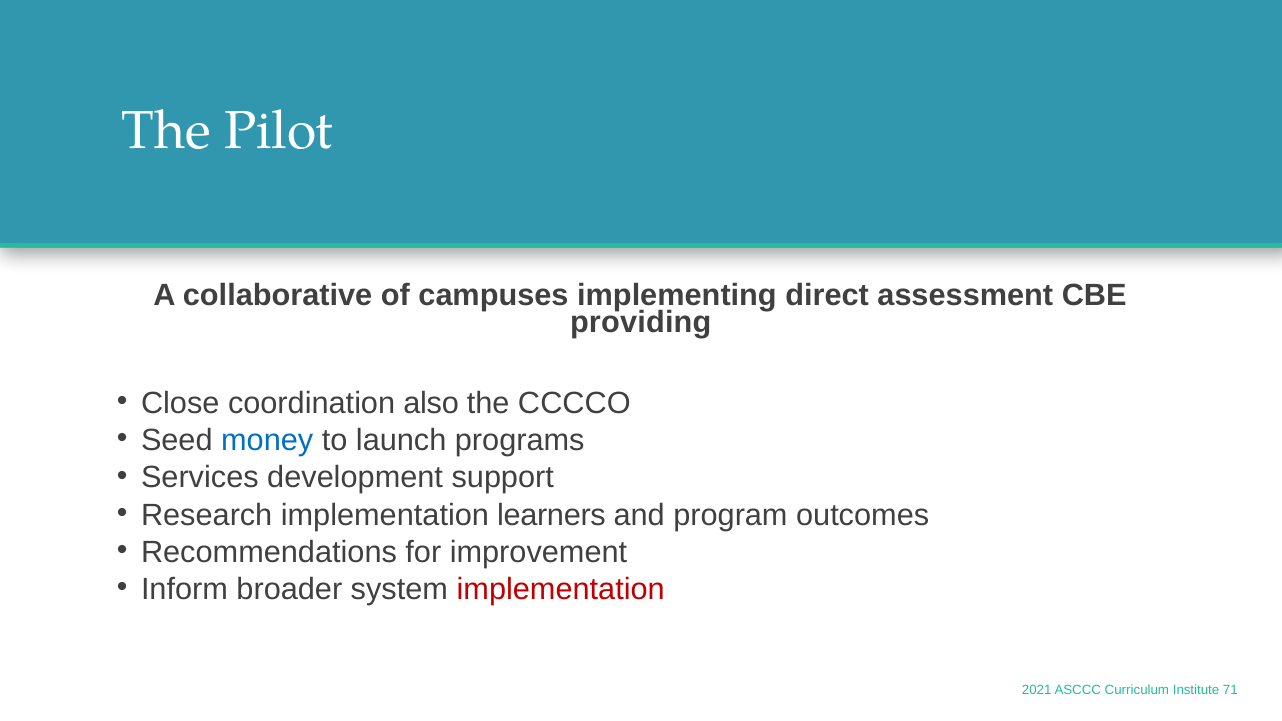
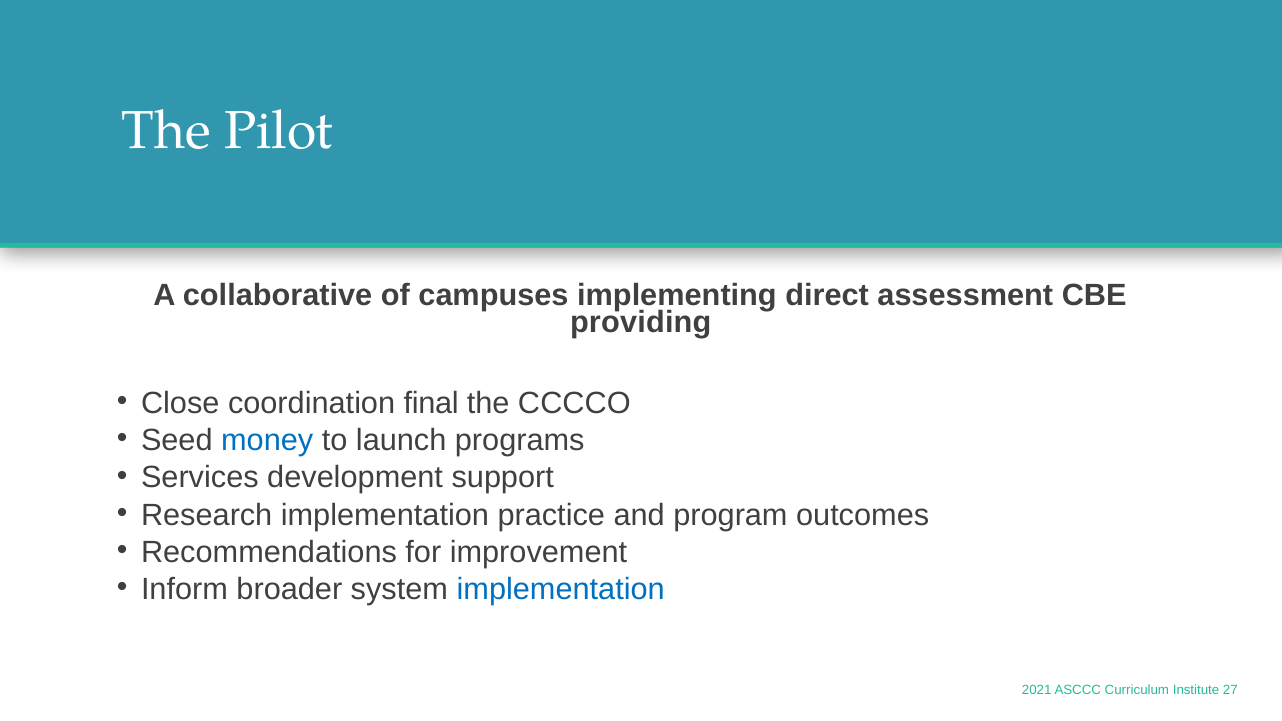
also: also -> final
learners: learners -> practice
implementation at (561, 589) colour: red -> blue
71: 71 -> 27
